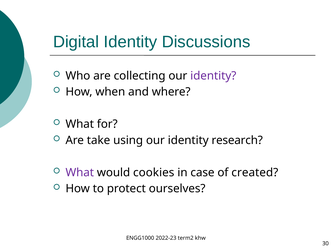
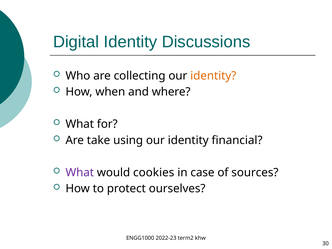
identity at (213, 76) colour: purple -> orange
research: research -> financial
created: created -> sources
